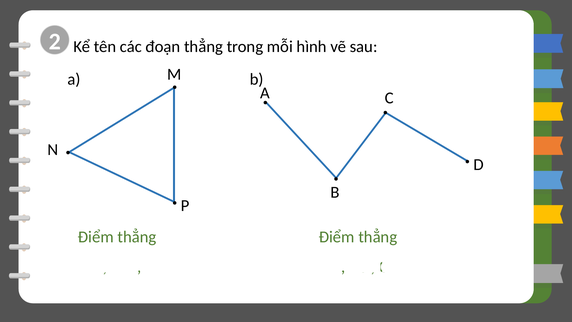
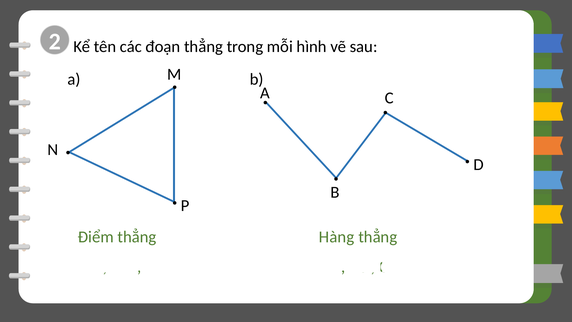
Điểm at (337, 237): Điểm -> Hàng
